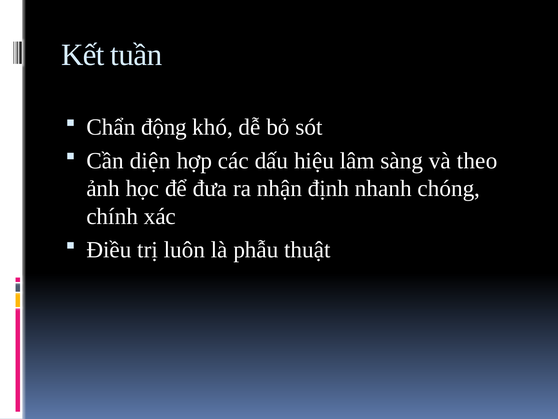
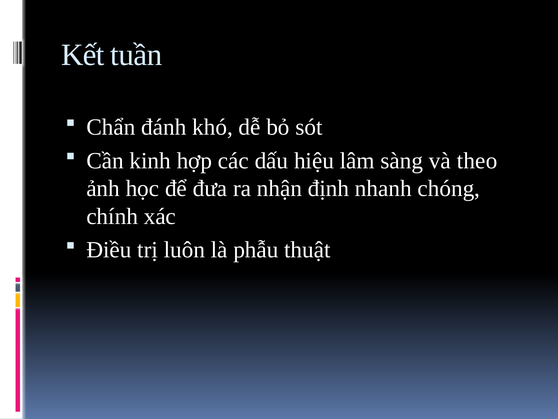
động: động -> đánh
diện: diện -> kinh
